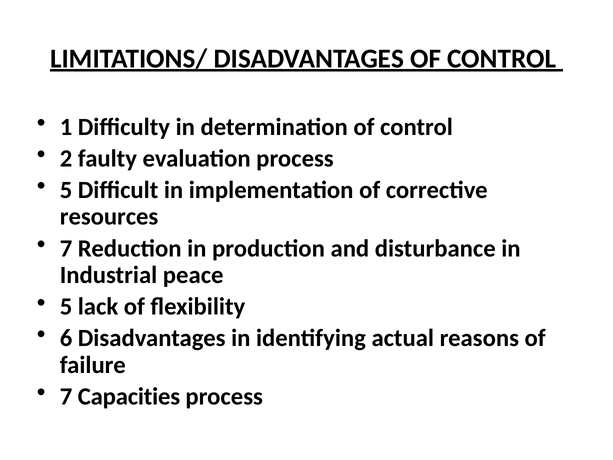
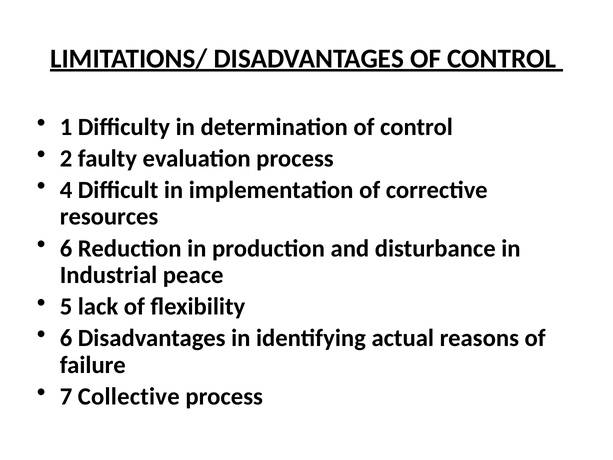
5 at (66, 190): 5 -> 4
7 at (66, 248): 7 -> 6
Capacities: Capacities -> Collective
